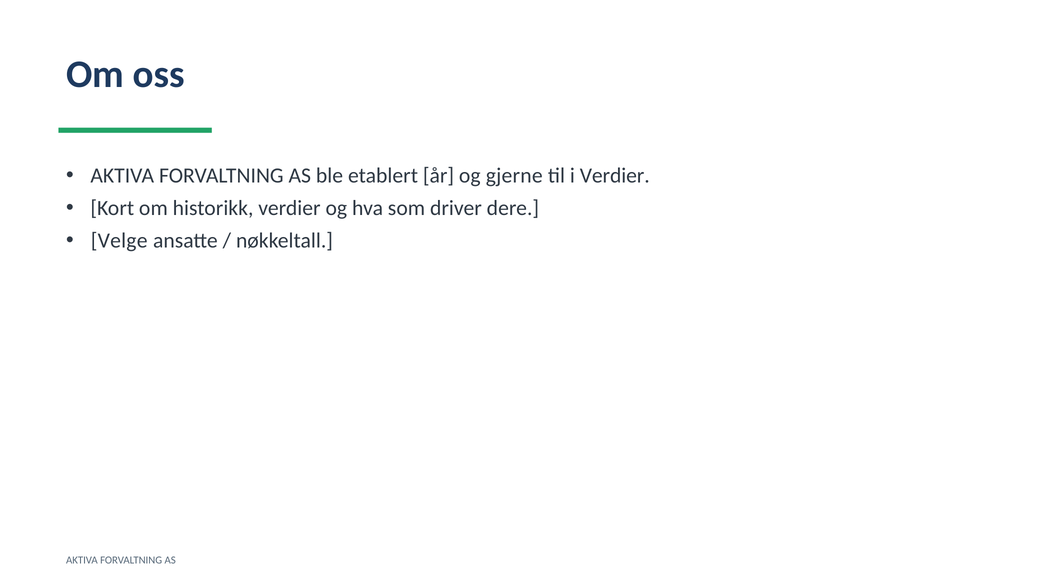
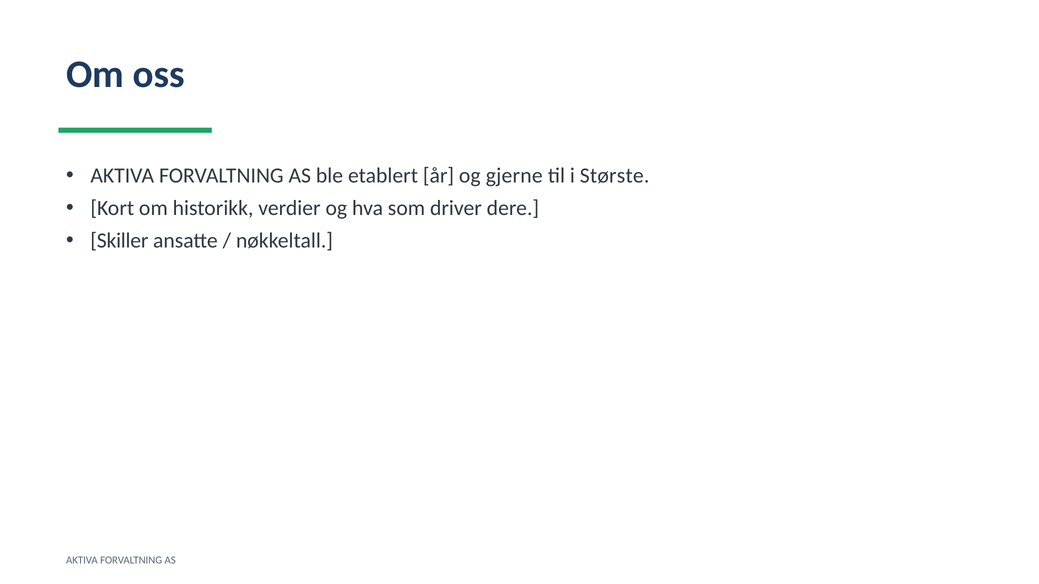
i Verdier: Verdier -> Største
Velge: Velge -> Skiller
